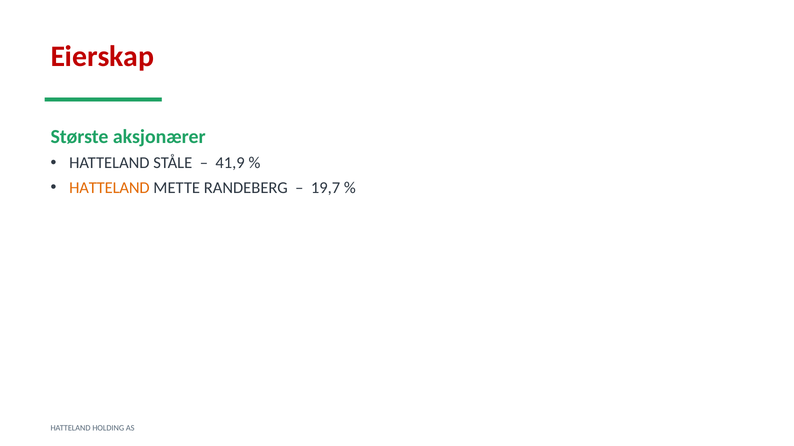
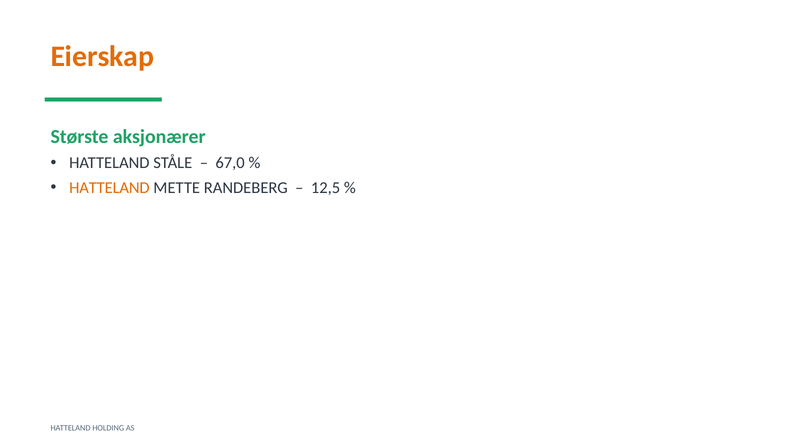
Eierskap colour: red -> orange
41,9: 41,9 -> 67,0
19,7: 19,7 -> 12,5
